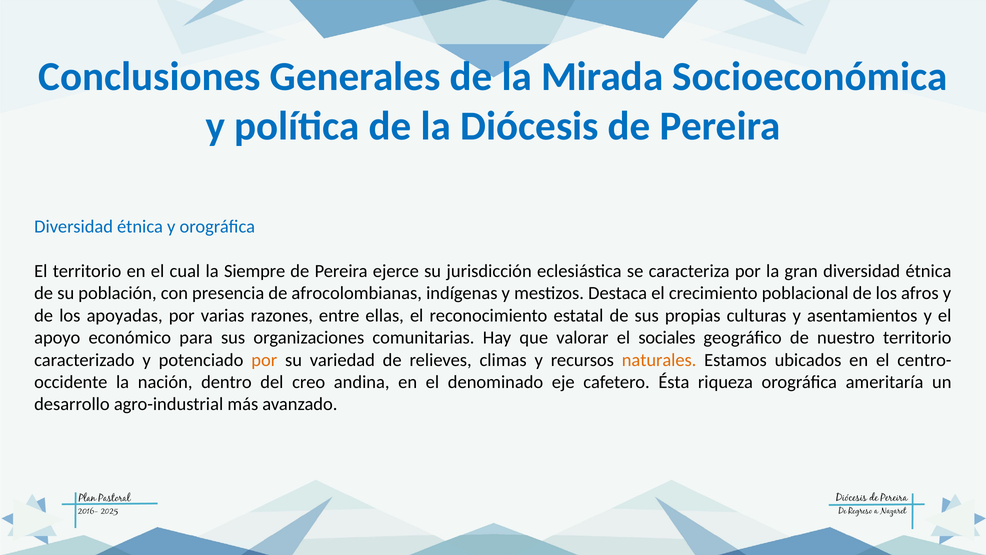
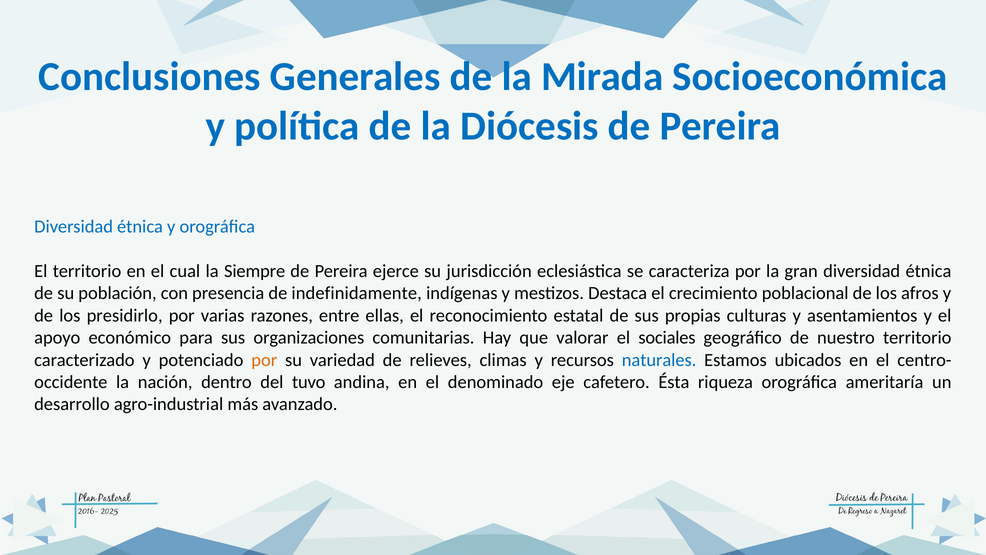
afrocolombianas: afrocolombianas -> indefinidamente
apoyadas: apoyadas -> presidirlo
naturales colour: orange -> blue
creo: creo -> tuvo
